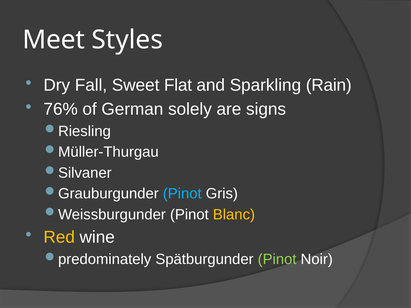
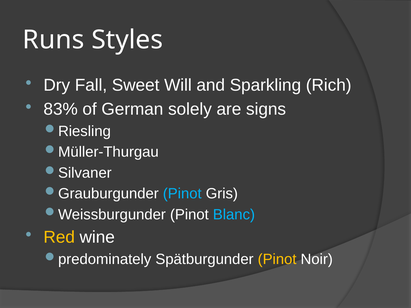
Meet: Meet -> Runs
Flat: Flat -> Will
Rain: Rain -> Rich
76%: 76% -> 83%
Blanc colour: yellow -> light blue
Pinot at (277, 259) colour: light green -> yellow
